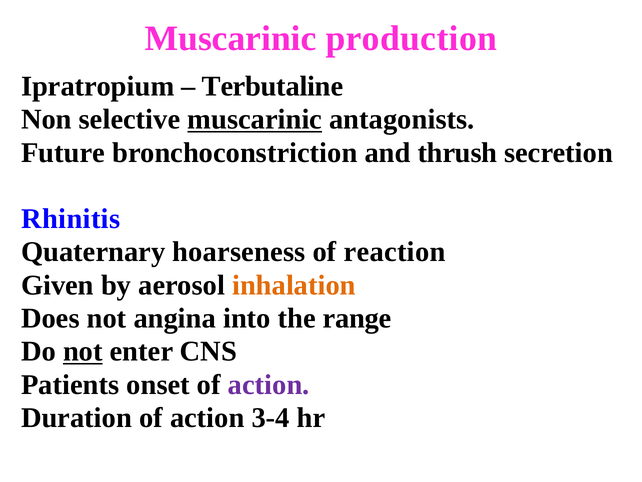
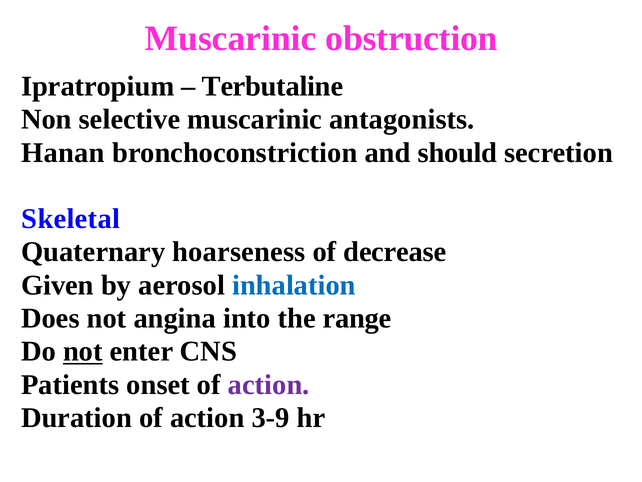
production: production -> obstruction
muscarinic at (255, 119) underline: present -> none
Future: Future -> Hanan
thrush: thrush -> should
Rhinitis: Rhinitis -> Skeletal
reaction: reaction -> decrease
inhalation colour: orange -> blue
3-4: 3-4 -> 3-9
